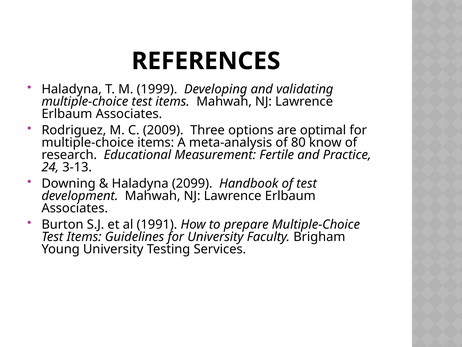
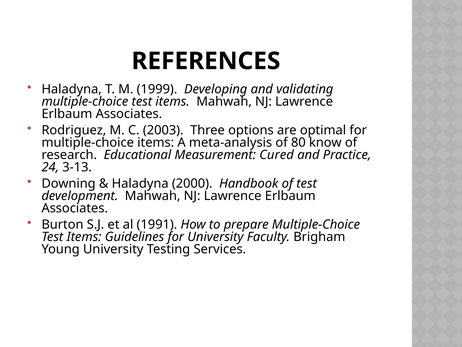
2009: 2009 -> 2003
Fertile: Fertile -> Cured
2099: 2099 -> 2000
